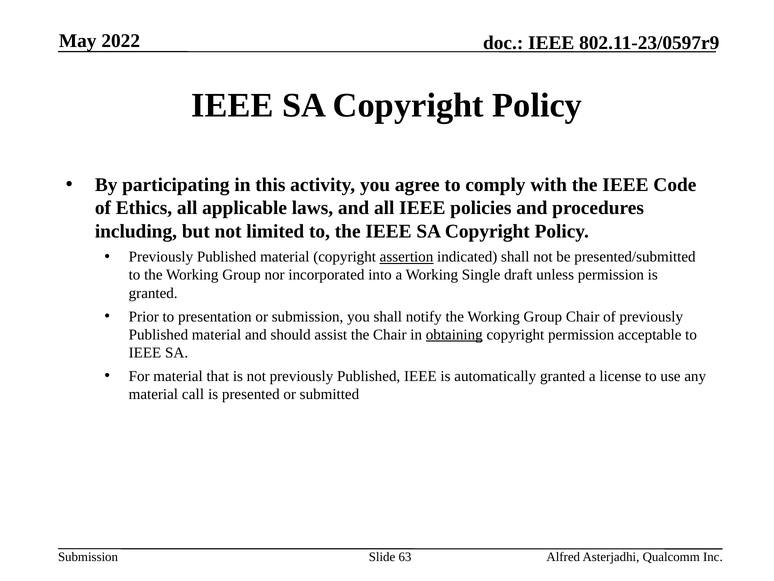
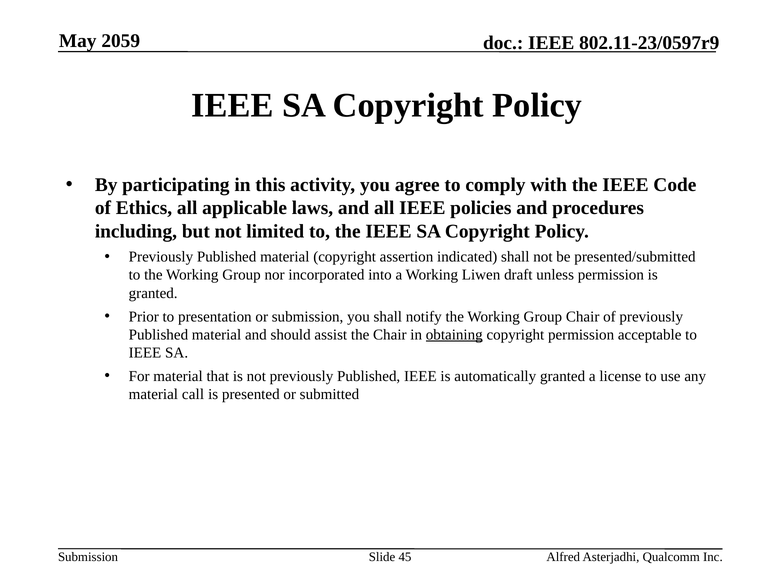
2022: 2022 -> 2059
assertion underline: present -> none
Single: Single -> Liwen
63: 63 -> 45
